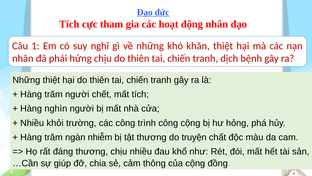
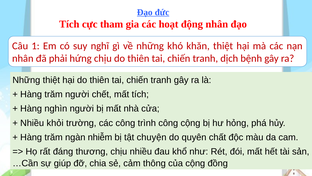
tật thương: thương -> chuyện
truyện: truyện -> quyên
